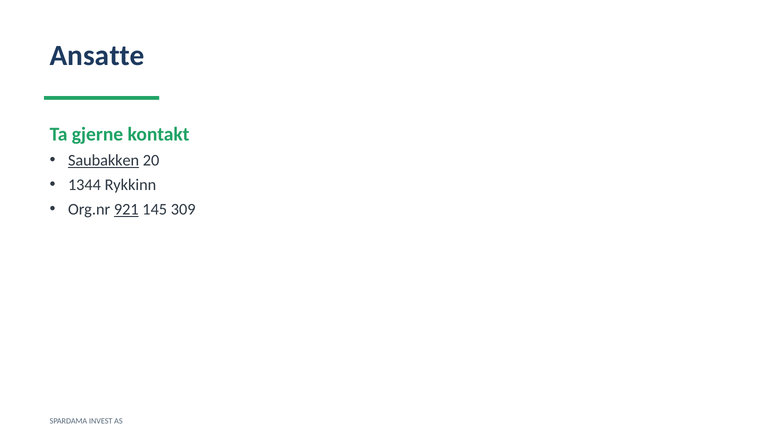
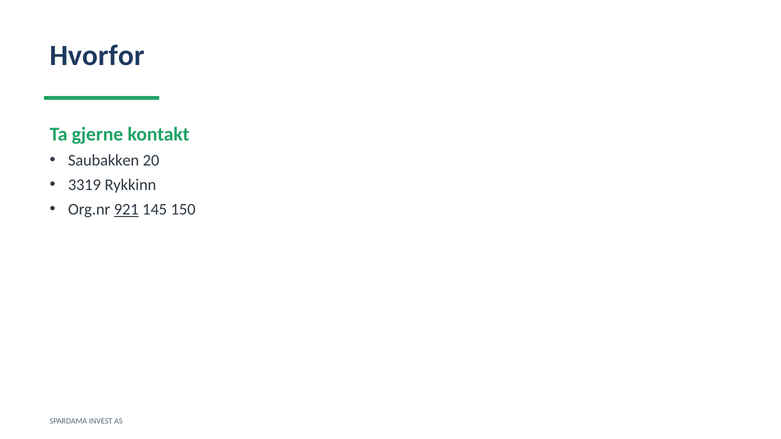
Ansatte: Ansatte -> Hvorfor
Saubakken underline: present -> none
1344: 1344 -> 3319
309: 309 -> 150
